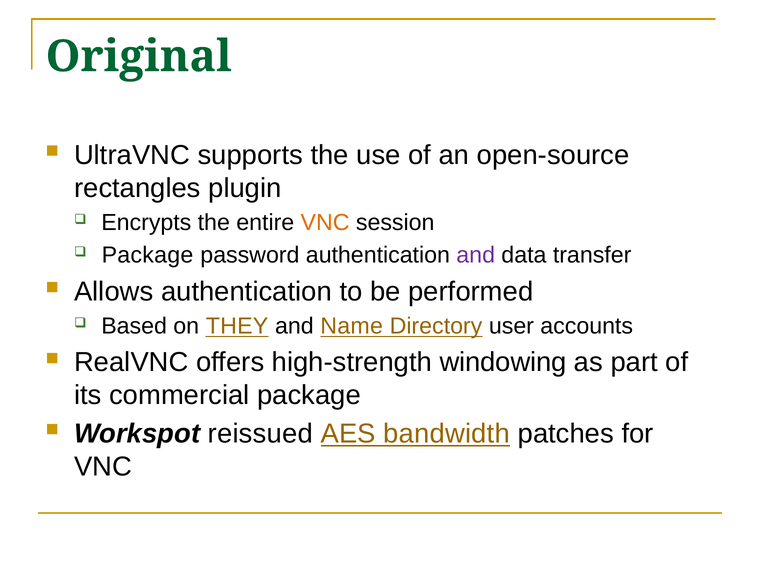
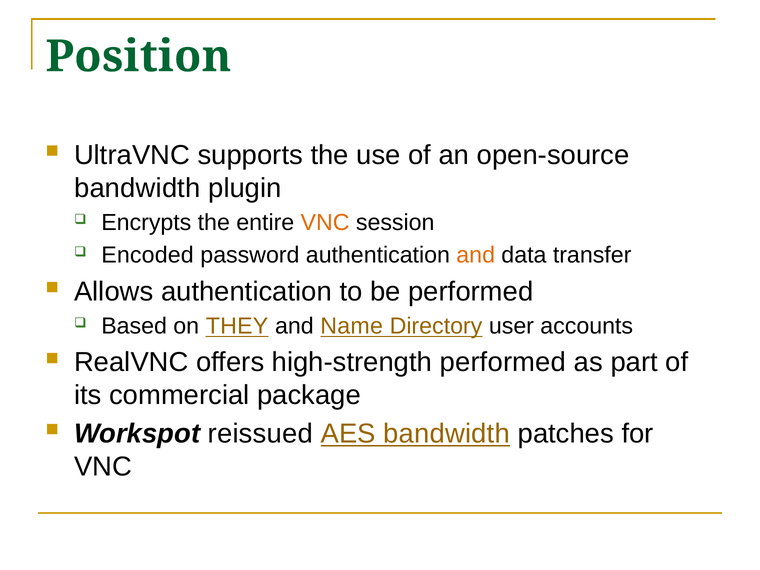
Original: Original -> Position
rectangles at (137, 188): rectangles -> bandwidth
Package at (147, 255): Package -> Encoded
and at (476, 255) colour: purple -> orange
high-strength windowing: windowing -> performed
